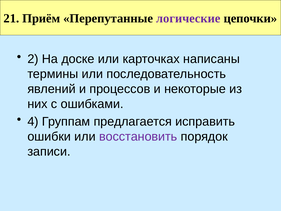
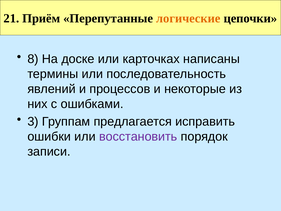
логические colour: purple -> orange
2: 2 -> 8
4: 4 -> 3
